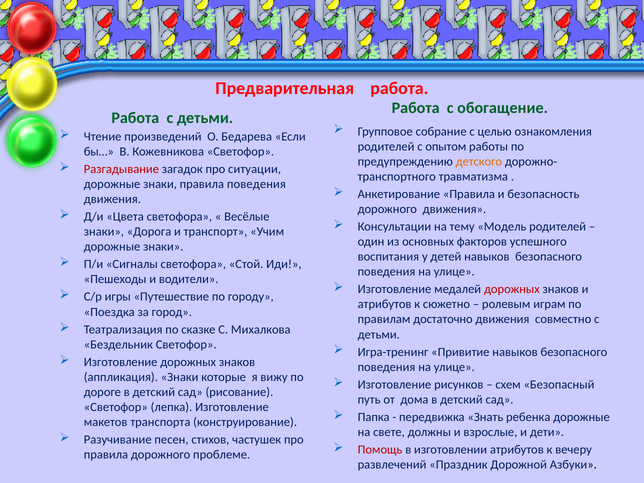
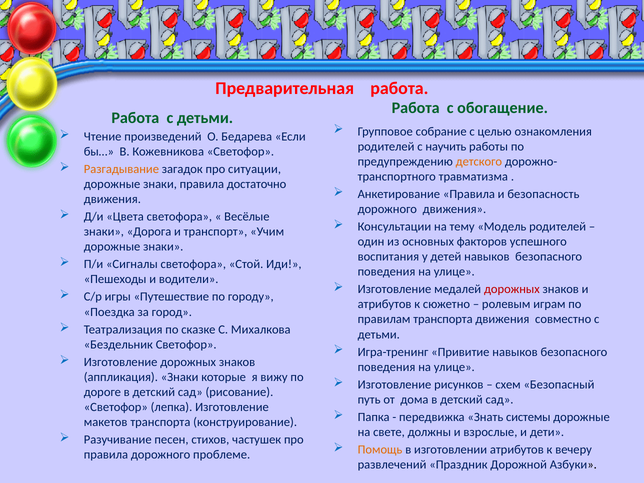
опытом: опытом -> научить
Разгадывание colour: red -> orange
правила поведения: поведения -> достаточно
правилам достаточно: достаточно -> транспорта
ребенка: ребенка -> системы
Помощь colour: red -> orange
